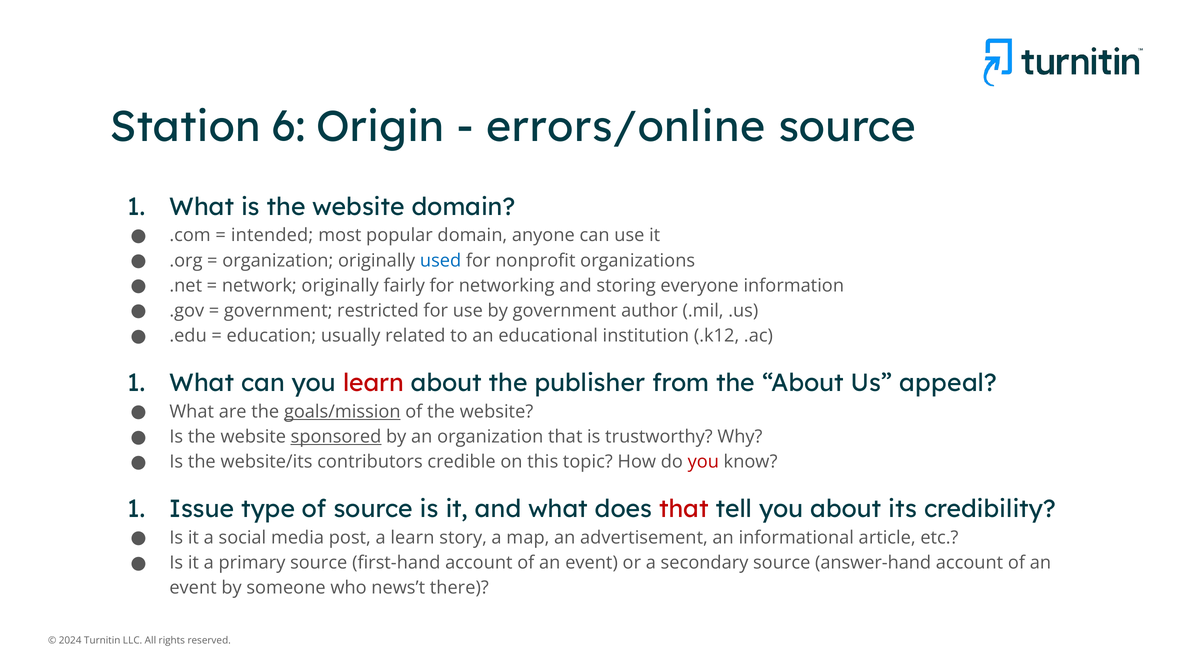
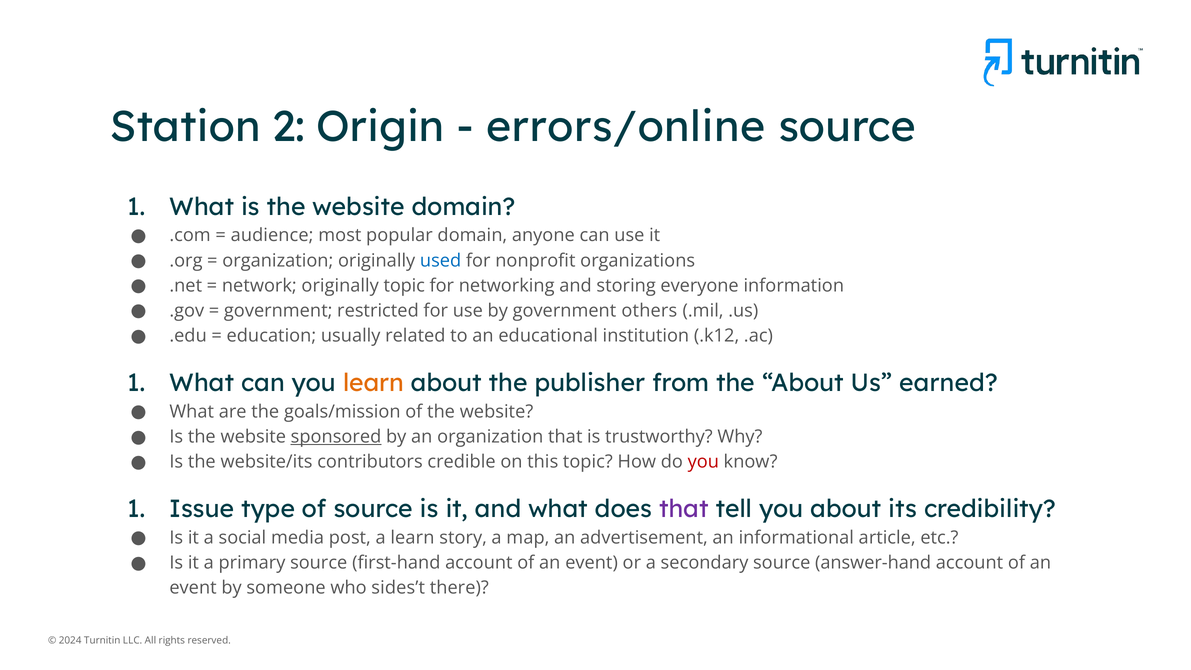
6: 6 -> 2
intended: intended -> audience
originally fairly: fairly -> topic
author: author -> others
learn at (374, 383) colour: red -> orange
appeal: appeal -> earned
goals/mission underline: present -> none
that at (684, 509) colour: red -> purple
news’t: news’t -> sides’t
